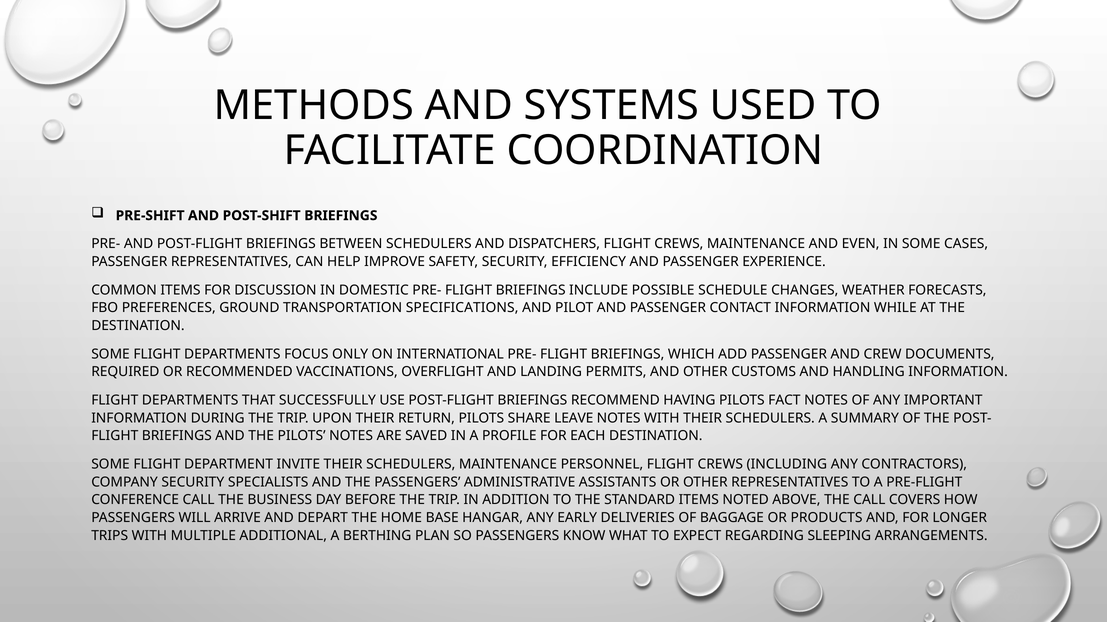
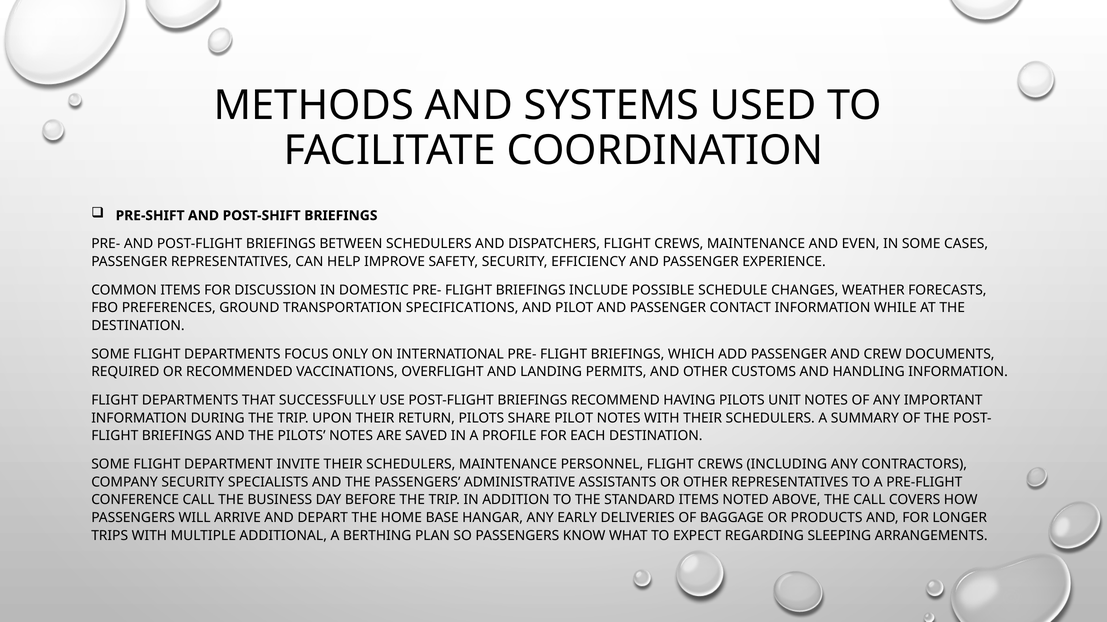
FACT: FACT -> UNIT
SHARE LEAVE: LEAVE -> PILOT
